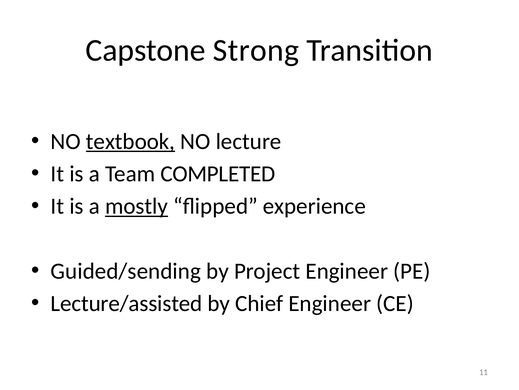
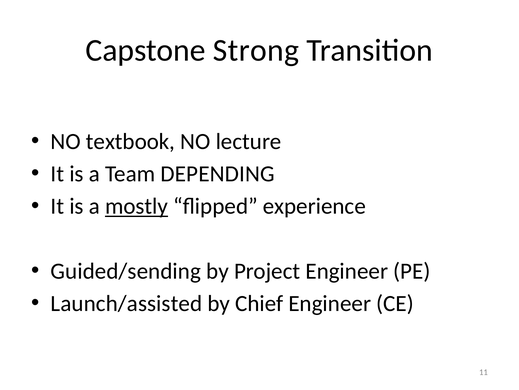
textbook underline: present -> none
COMPLETED: COMPLETED -> DEPENDING
Lecture/assisted: Lecture/assisted -> Launch/assisted
